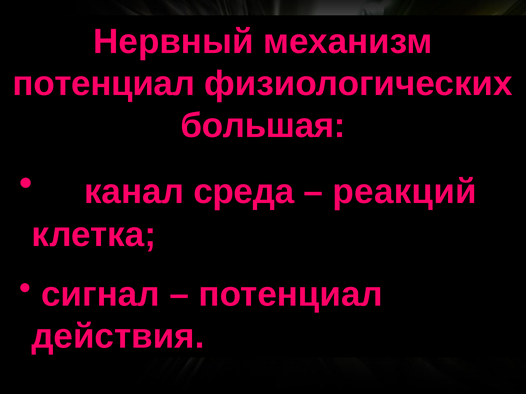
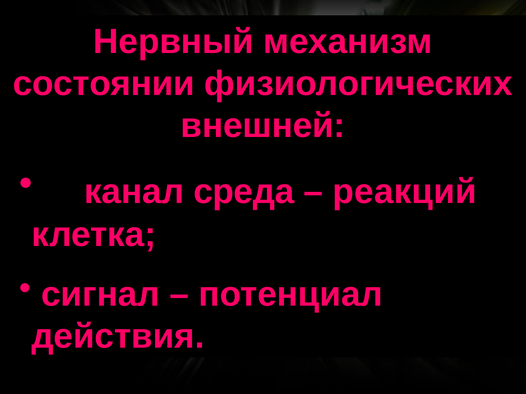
потенциал at (104, 84): потенциал -> состоянии
большая: большая -> внешней
